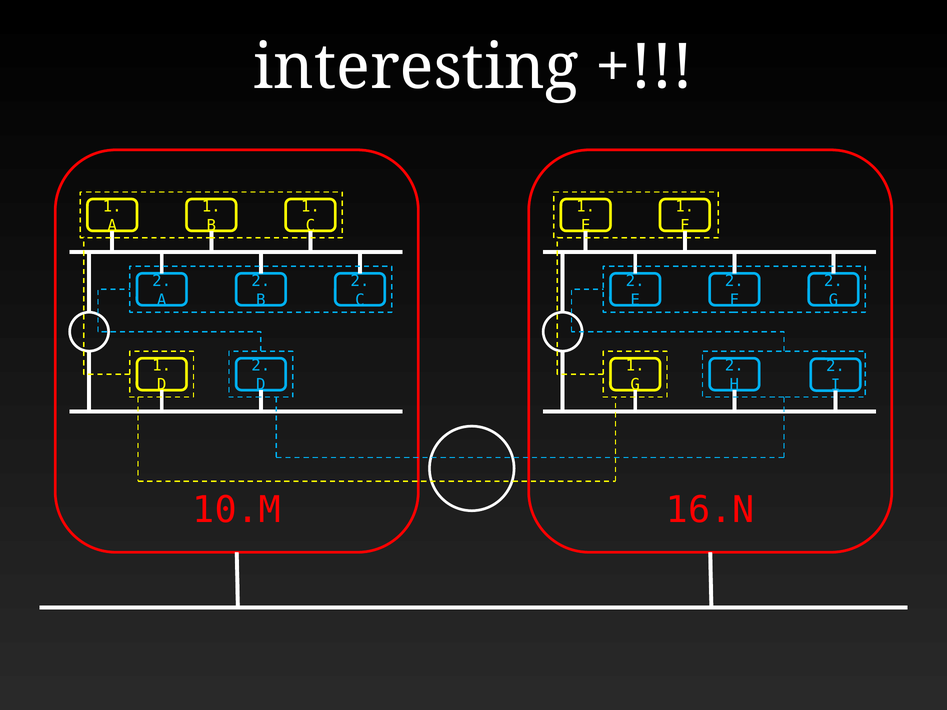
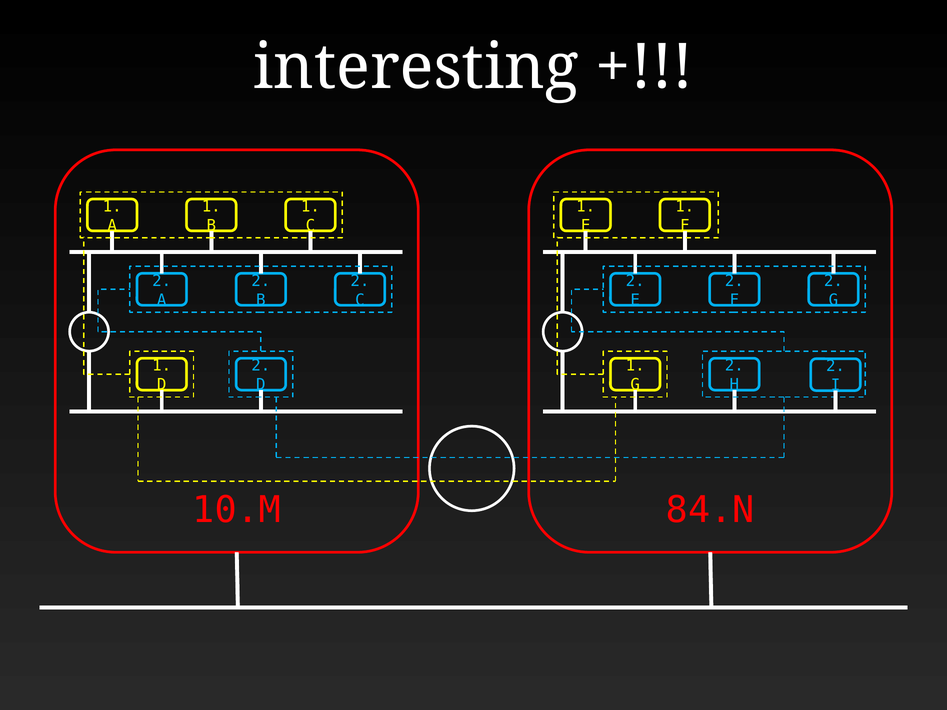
16.N: 16.N -> 84.N
